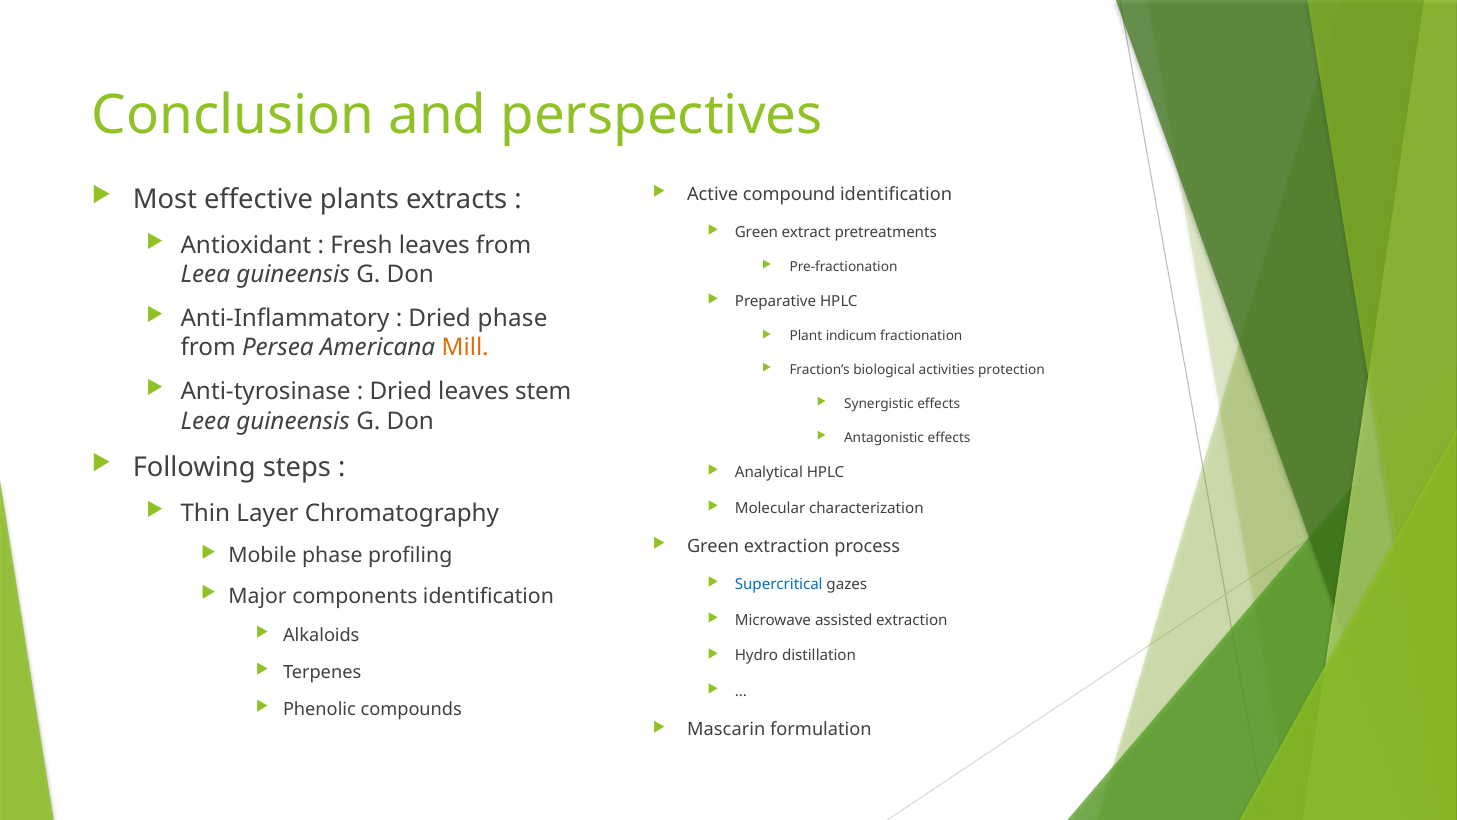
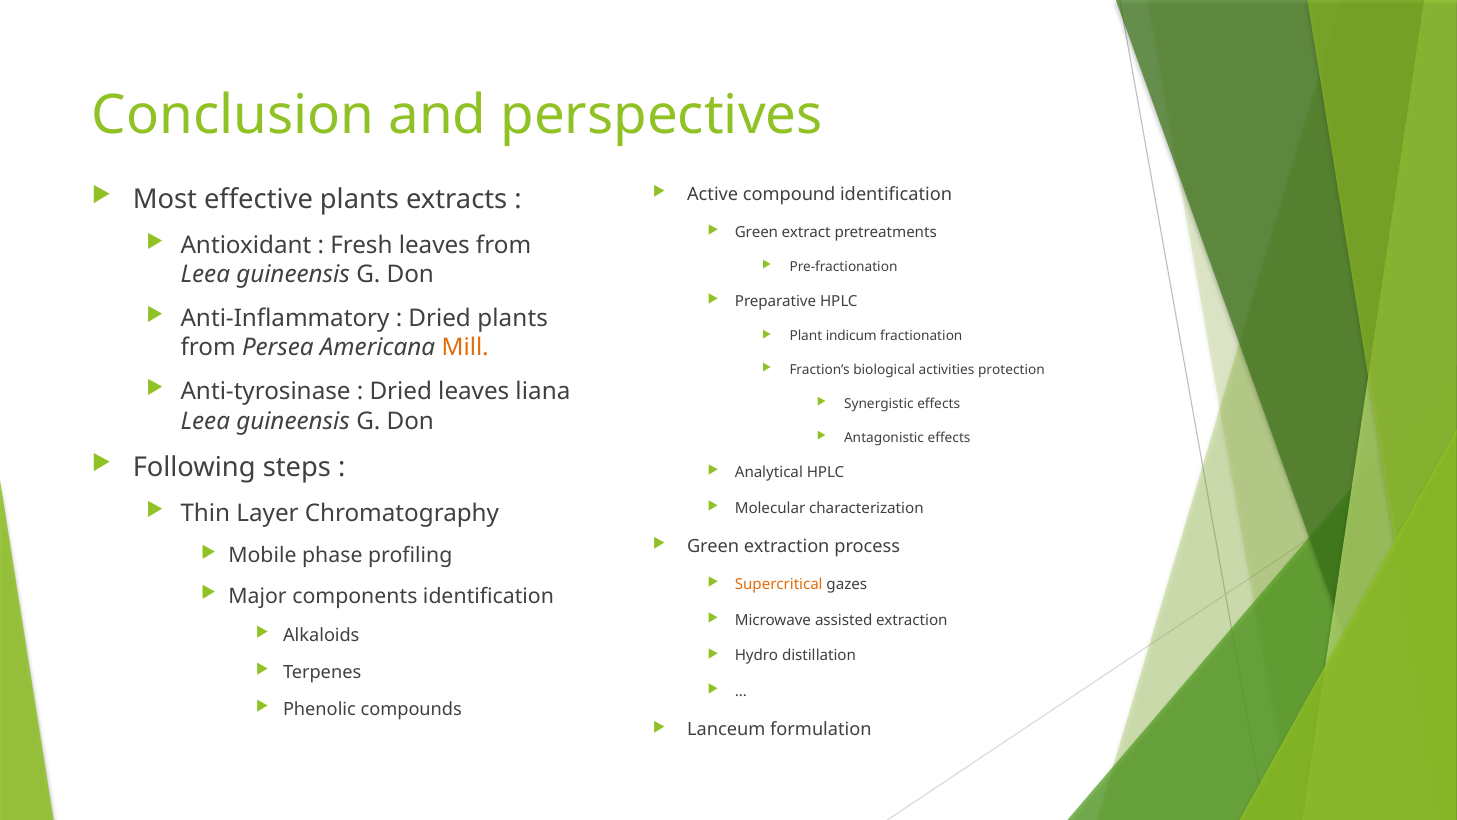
Dried phase: phase -> plants
stem: stem -> liana
Supercritical colour: blue -> orange
Mascarin: Mascarin -> Lanceum
